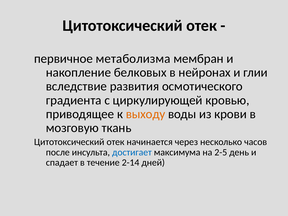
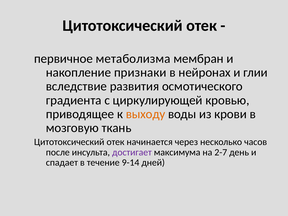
белковых: белковых -> признаки
достигает colour: blue -> purple
2-5: 2-5 -> 2-7
2-14: 2-14 -> 9-14
